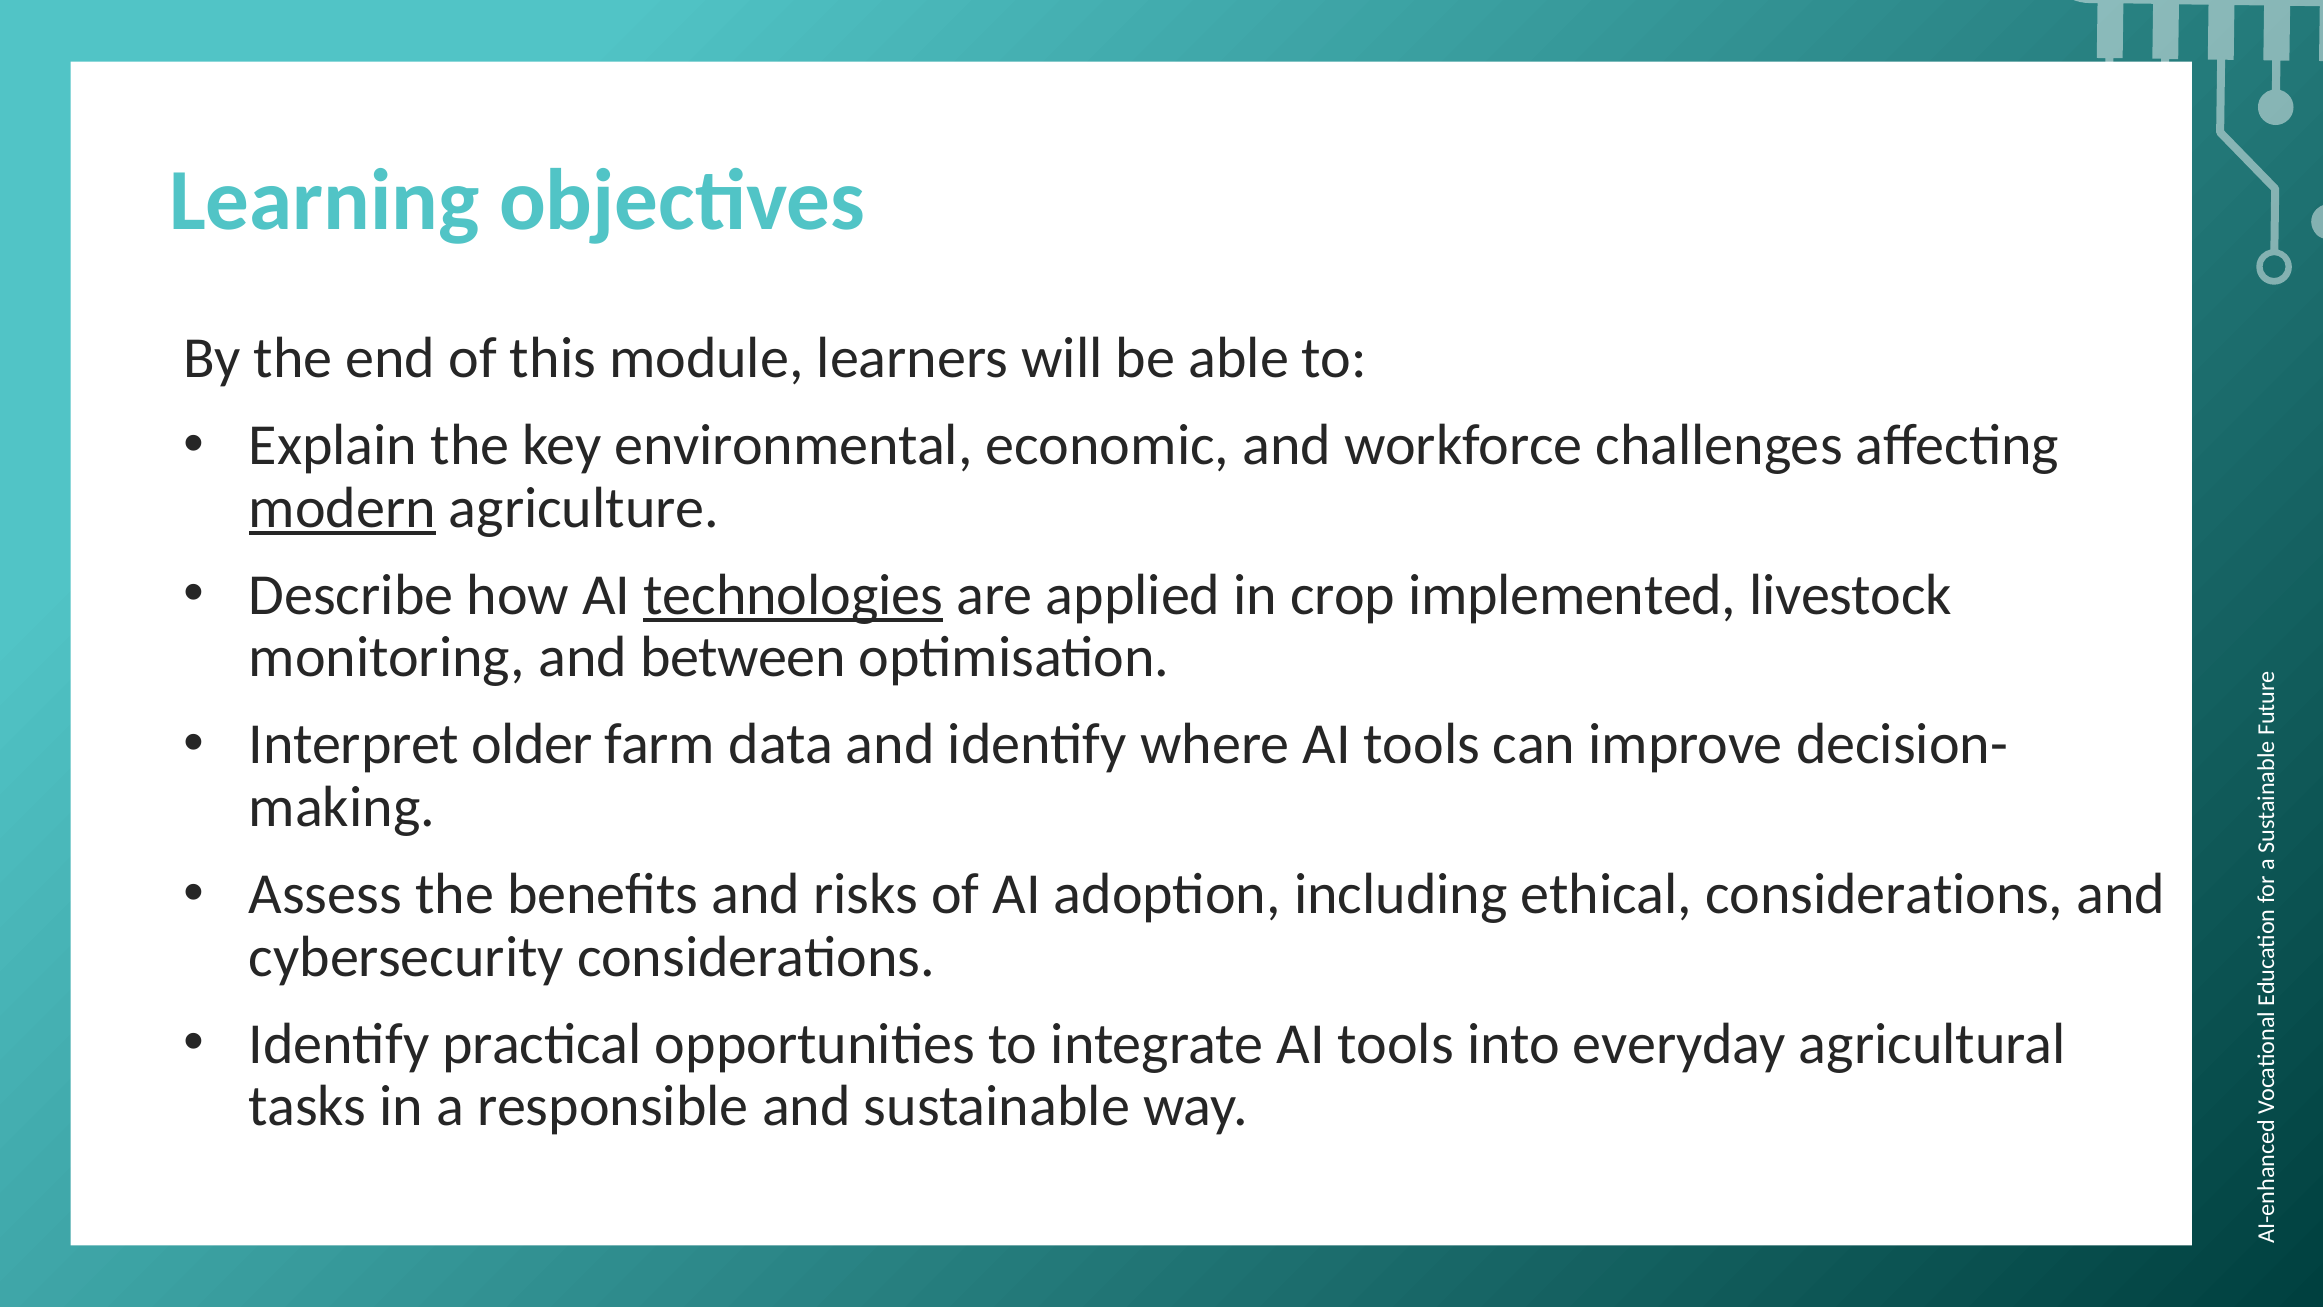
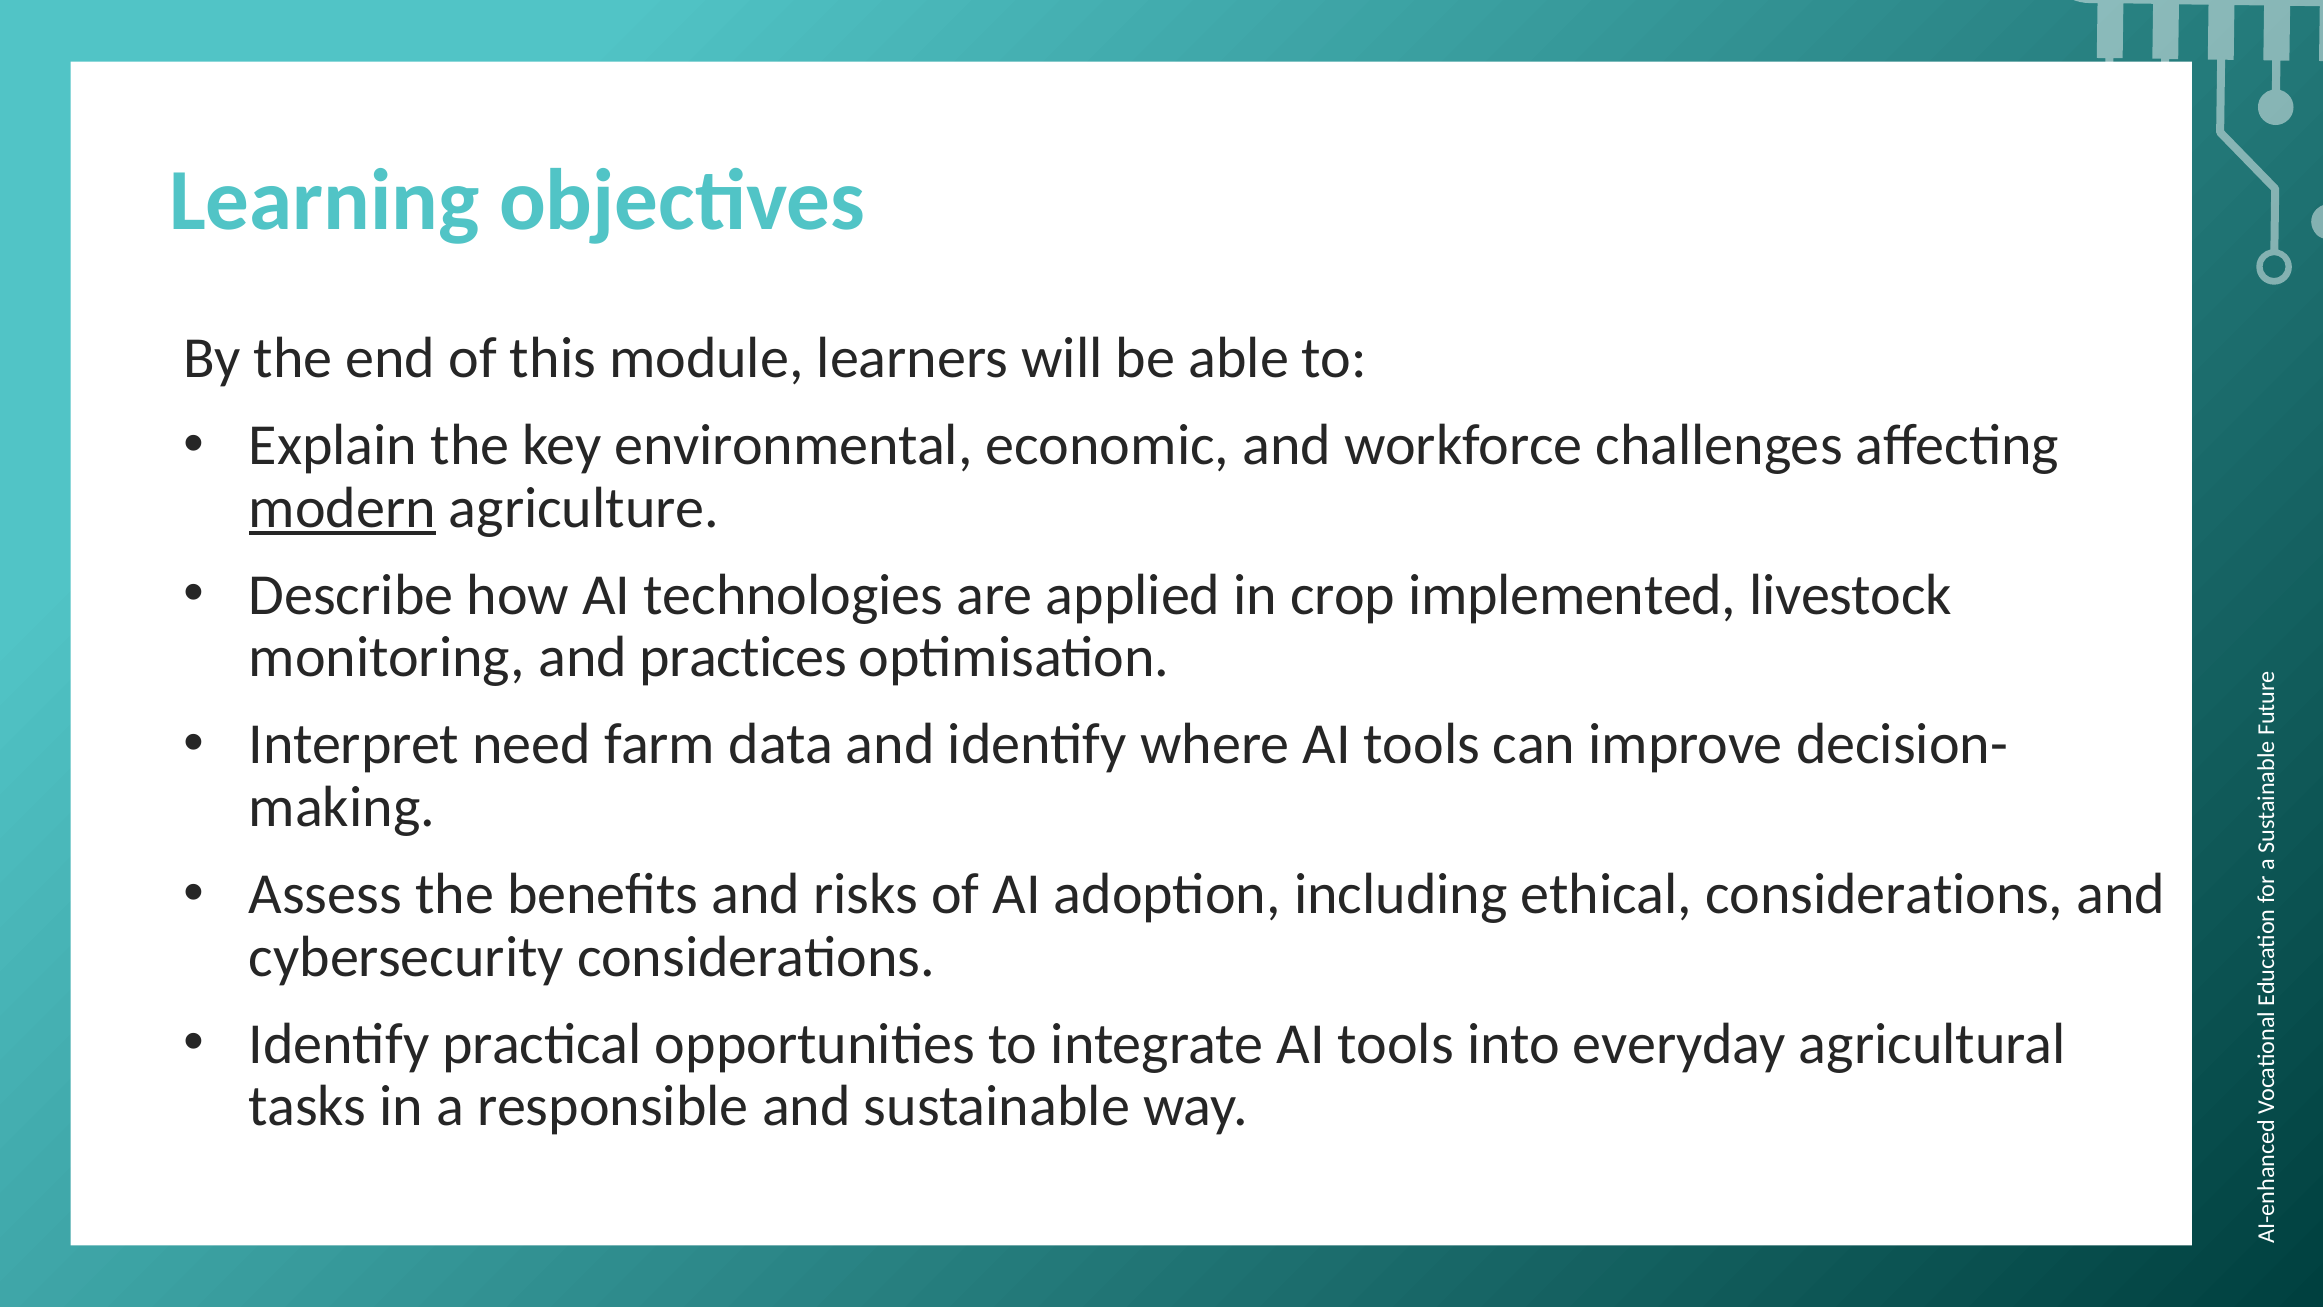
technologies underline: present -> none
between: between -> practices
older: older -> need
